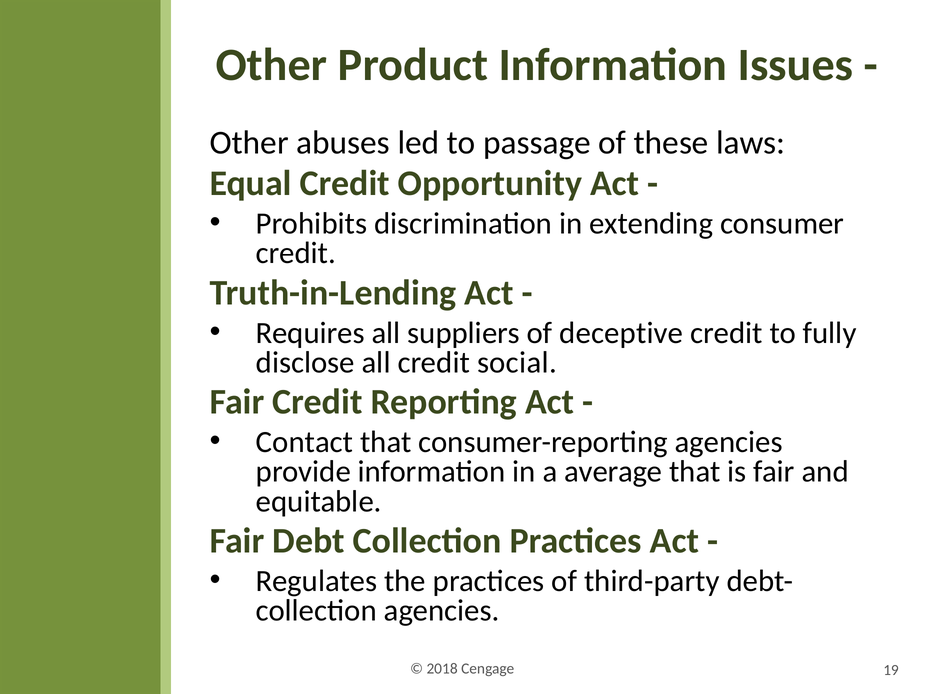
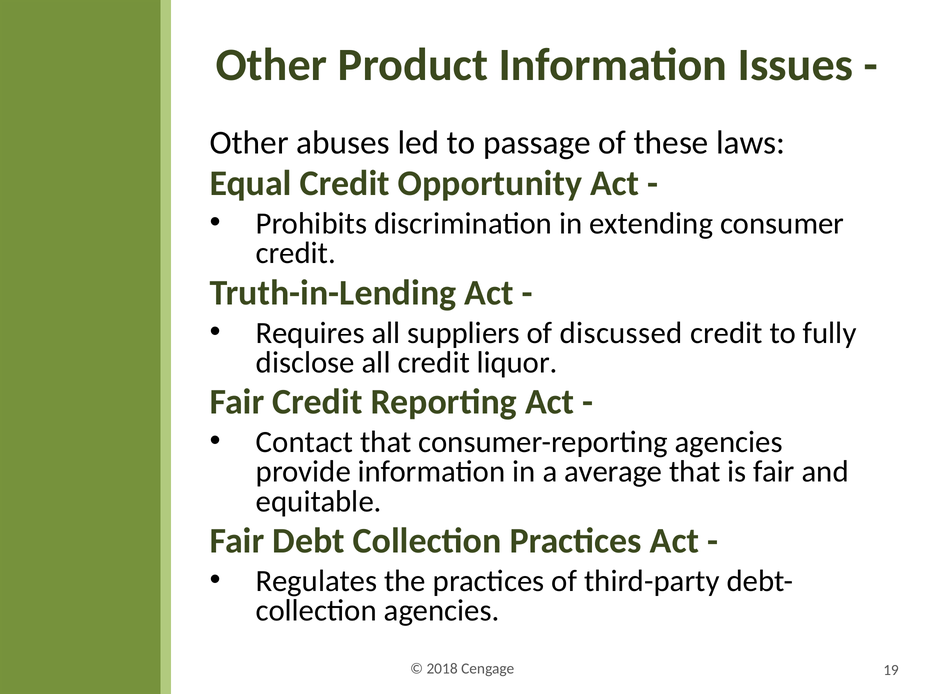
deceptive: deceptive -> discussed
social: social -> liquor
